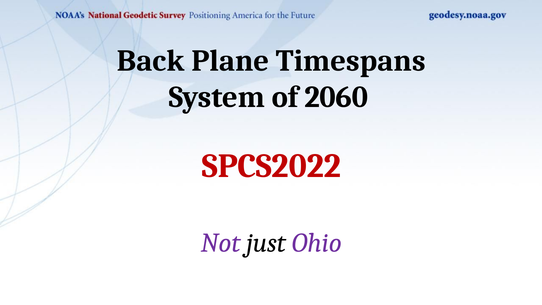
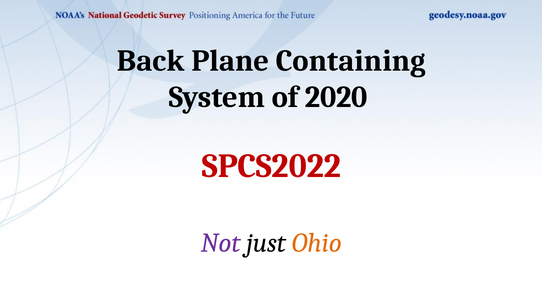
Timespans: Timespans -> Containing
2060: 2060 -> 2020
Ohio colour: purple -> orange
